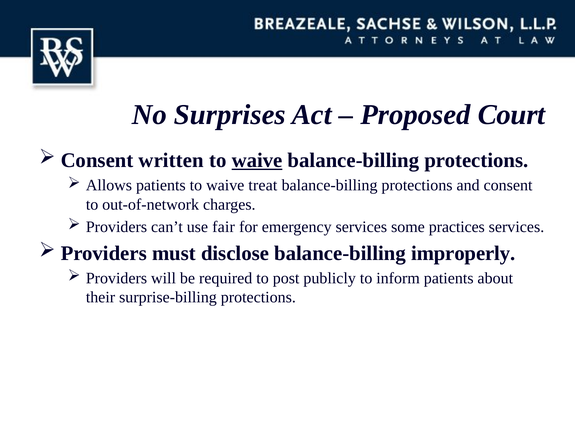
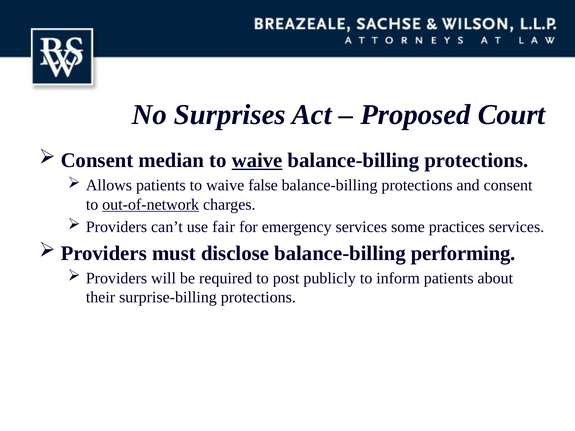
written: written -> median
treat: treat -> false
out-of-network underline: none -> present
improperly: improperly -> performing
